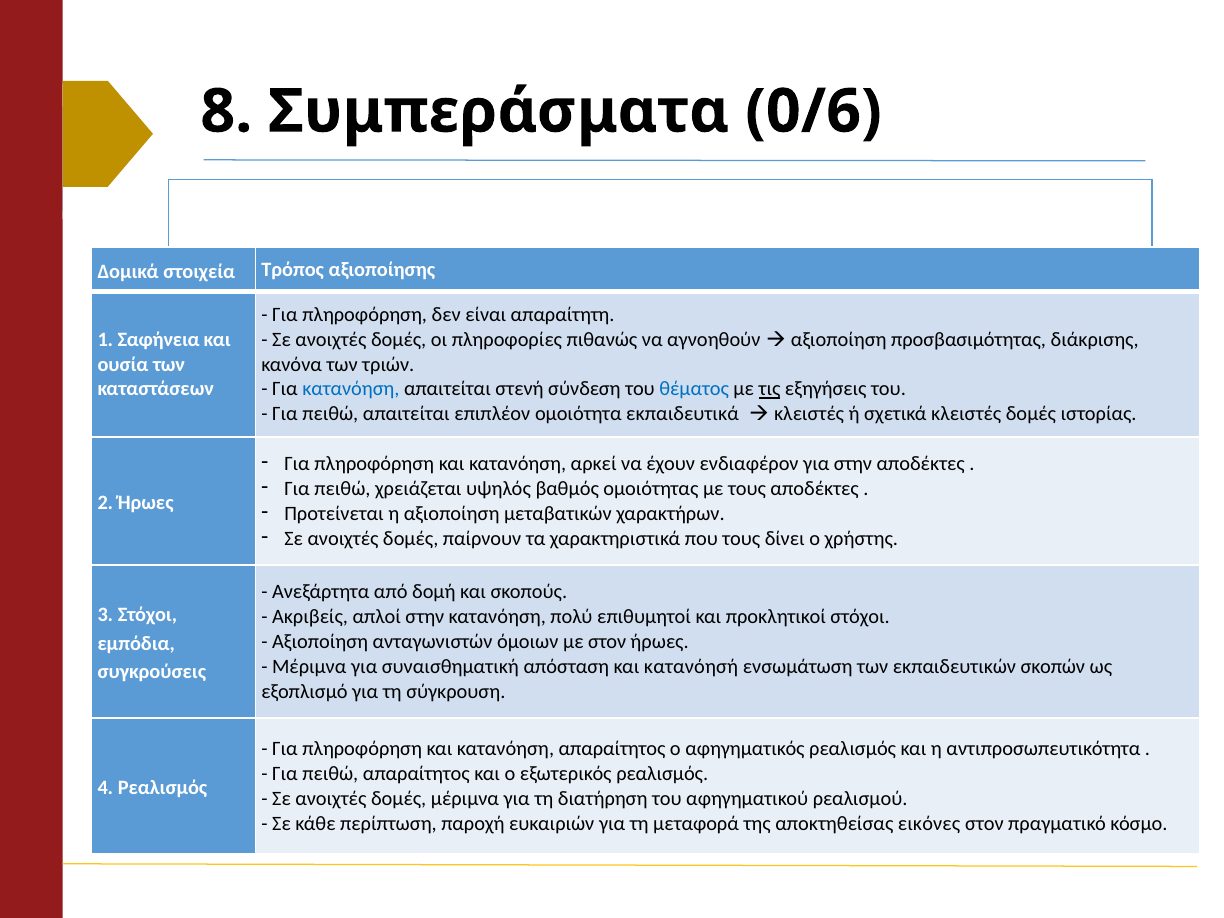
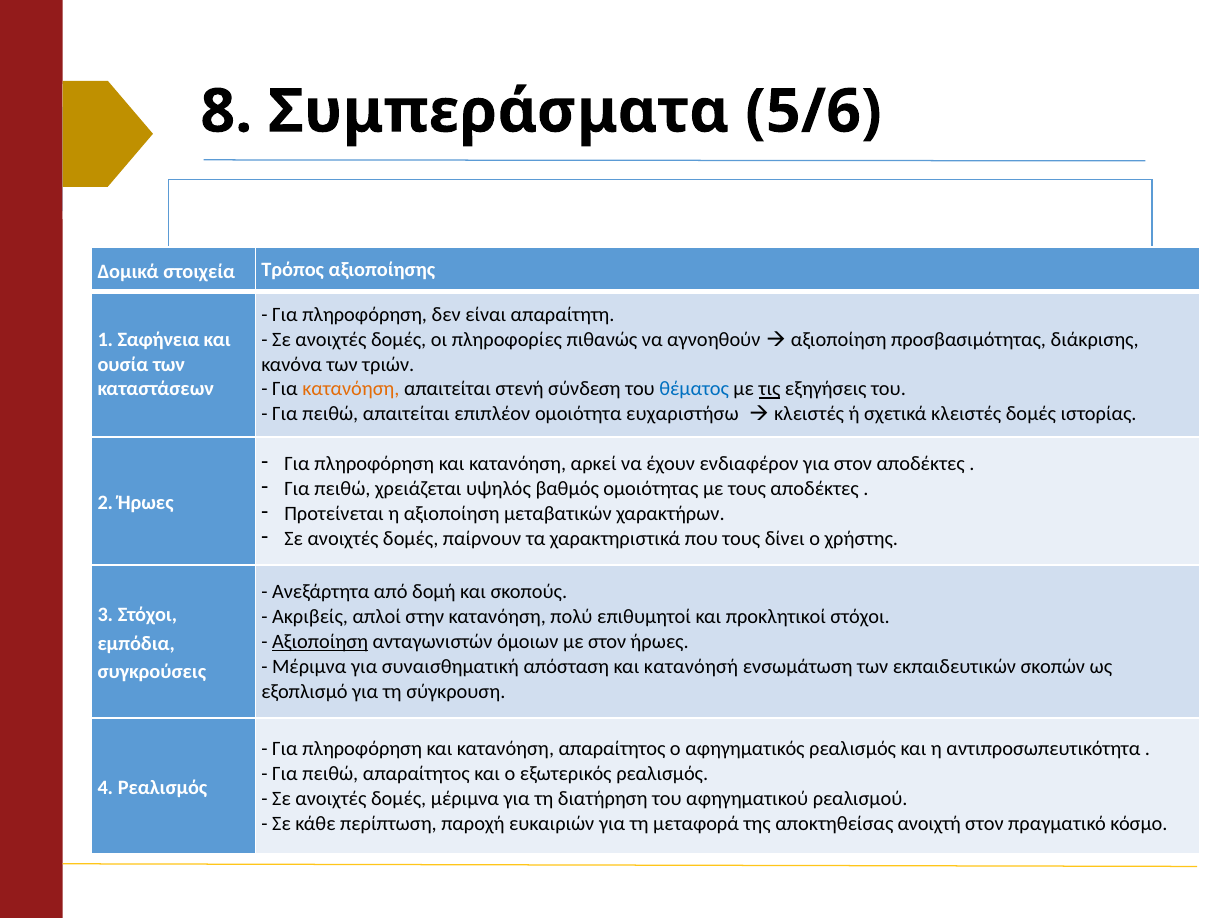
0/6: 0/6 -> 5/6
κατανόηση at (351, 389) colour: blue -> orange
εκπαιδευτικά: εκπαιδευτικά -> ευχαριστήσω
για στην: στην -> στον
Αξιοποίηση at (320, 642) underline: none -> present
εικόνες: εικόνες -> ανοιχτή
